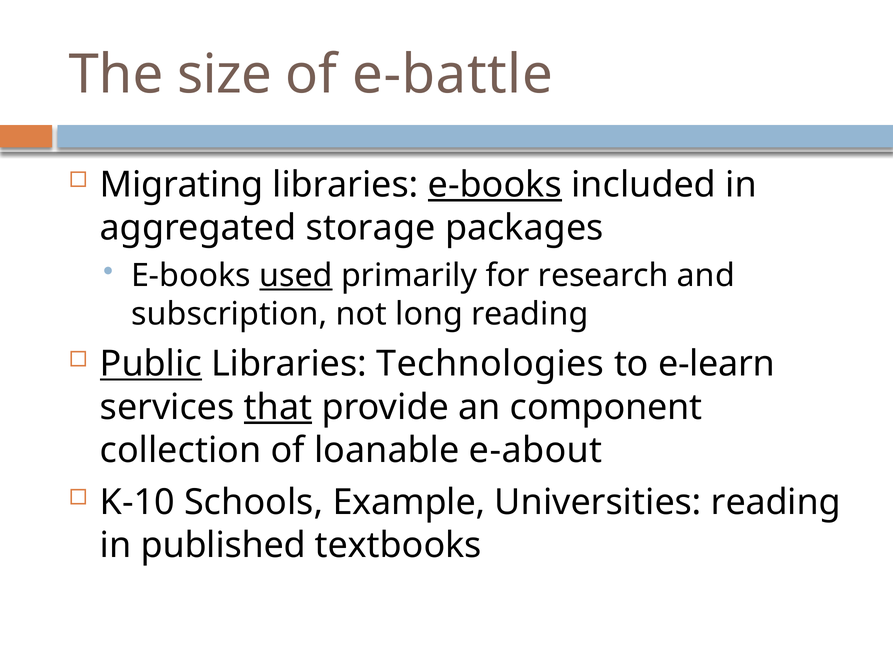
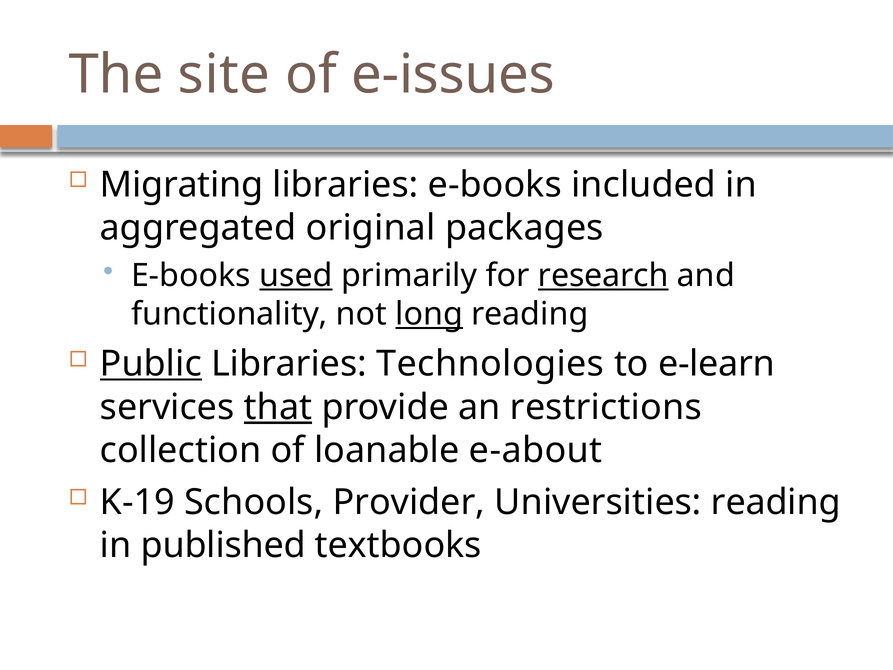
size: size -> site
e-battle: e-battle -> e-issues
e-books at (495, 185) underline: present -> none
storage: storage -> original
research underline: none -> present
subscription: subscription -> functionality
long underline: none -> present
component: component -> restrictions
K-10: K-10 -> K-19
Example: Example -> Provider
